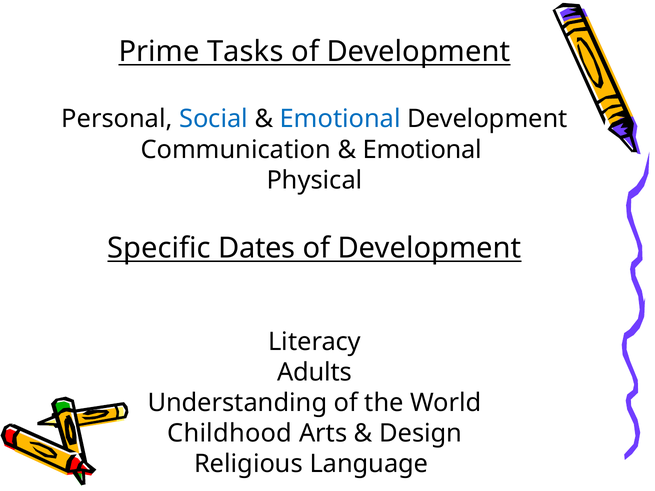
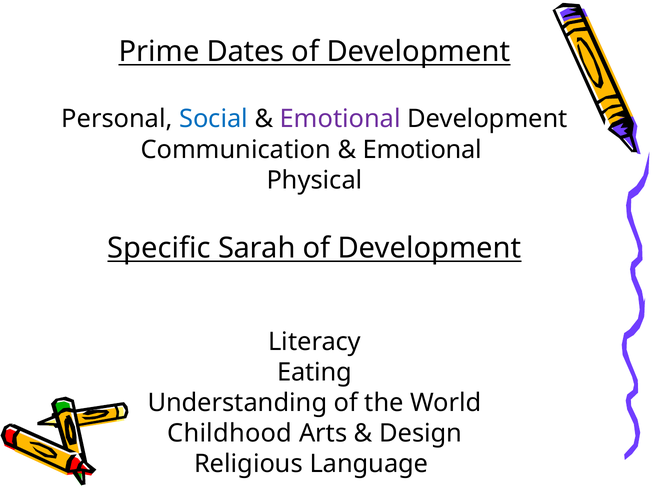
Tasks: Tasks -> Dates
Emotional at (340, 119) colour: blue -> purple
Dates: Dates -> Sarah
Adults: Adults -> Eating
